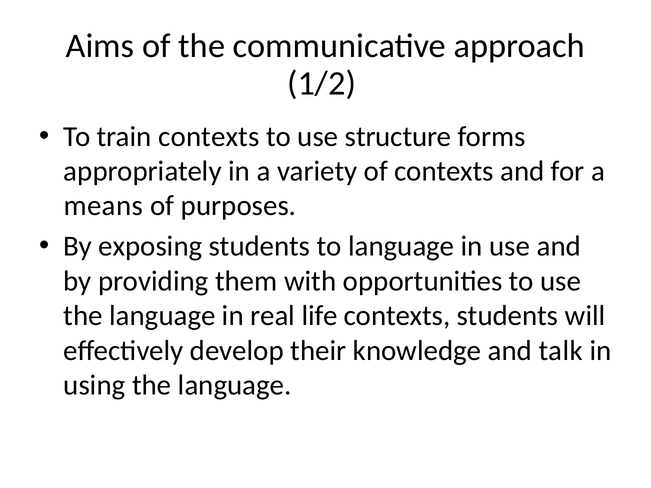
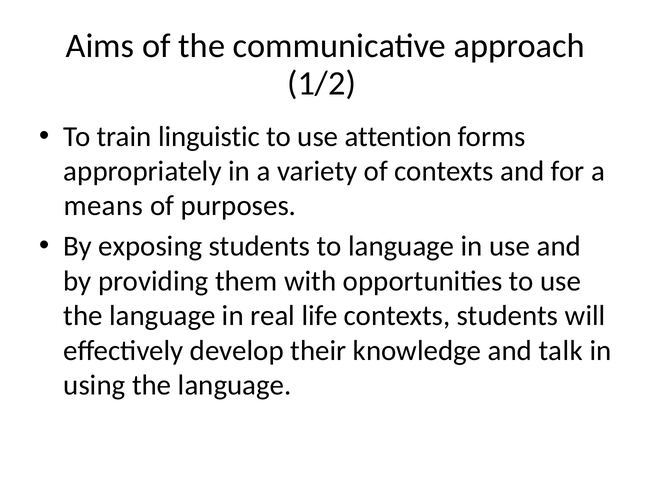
train contexts: contexts -> linguistic
structure: structure -> attention
